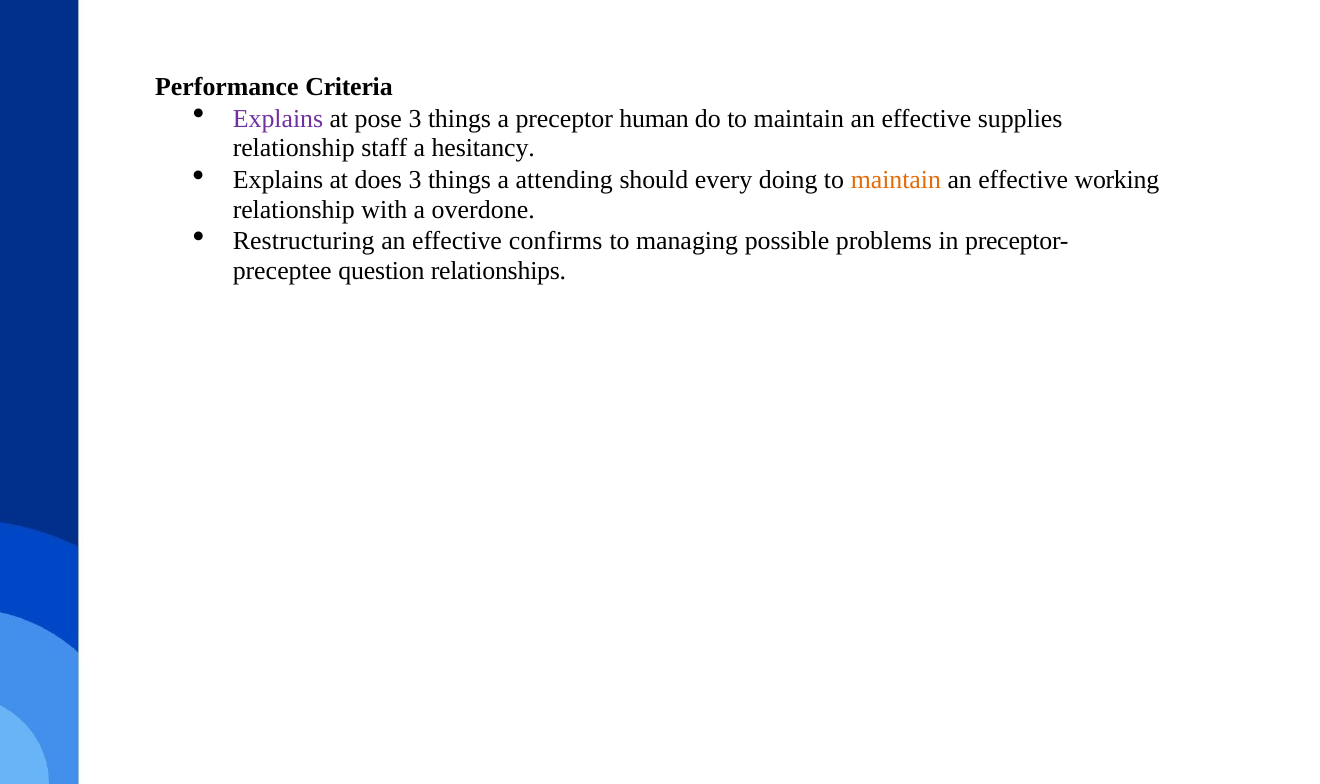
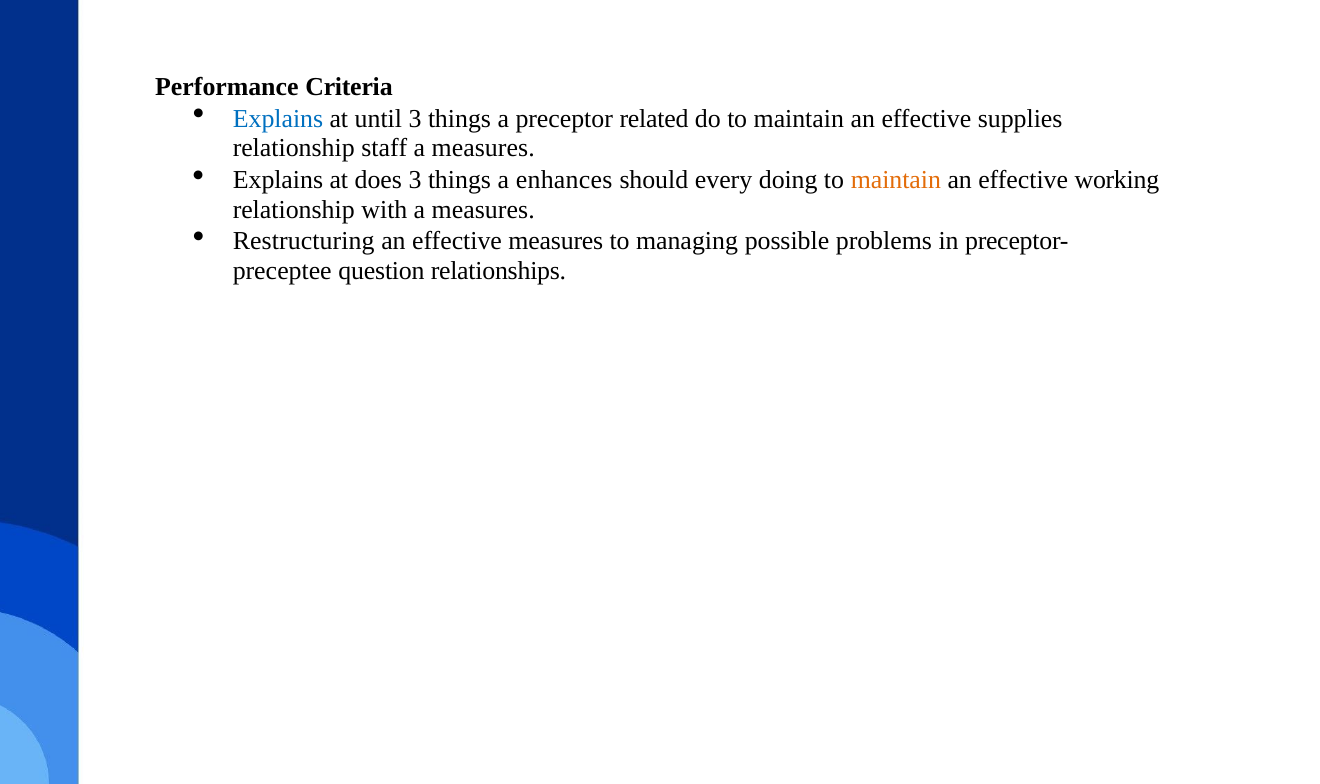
Explains at (278, 119) colour: purple -> blue
pose: pose -> until
human: human -> related
hesitancy at (483, 148): hesitancy -> measures
attending: attending -> enhances
with a overdone: overdone -> measures
effective confirms: confirms -> measures
